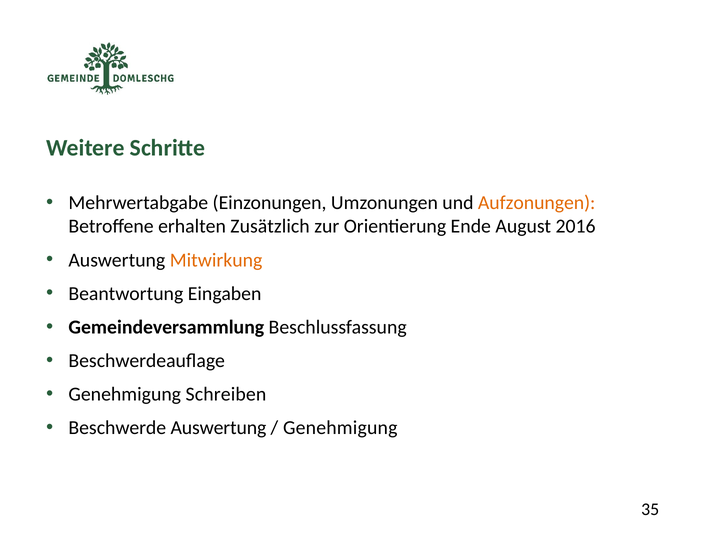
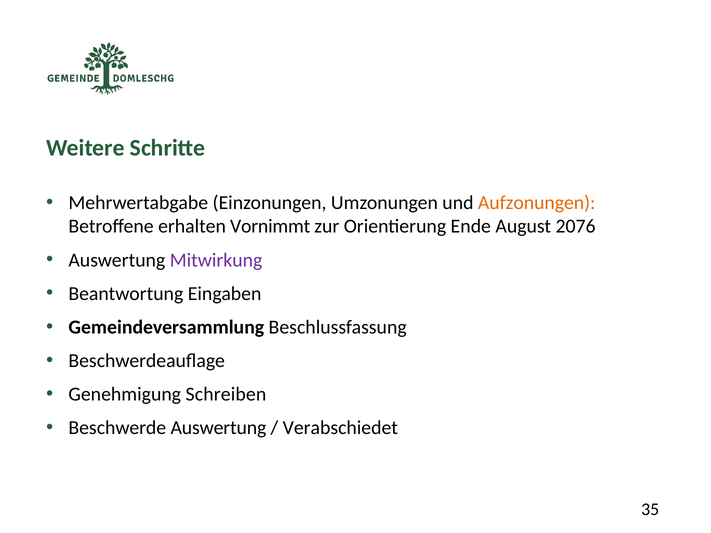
Zusätzlich: Zusätzlich -> Vornimmt
2016: 2016 -> 2076
Mitwirkung colour: orange -> purple
Genehmigung at (340, 428): Genehmigung -> Verabschiedet
